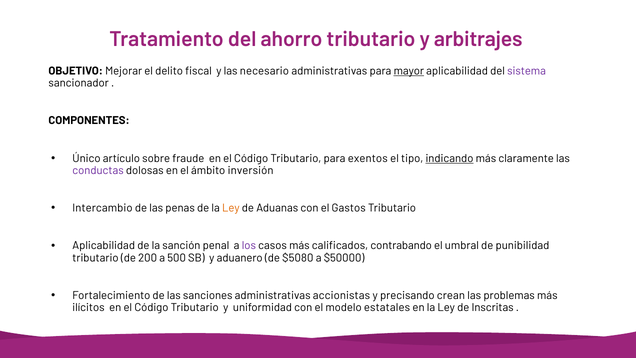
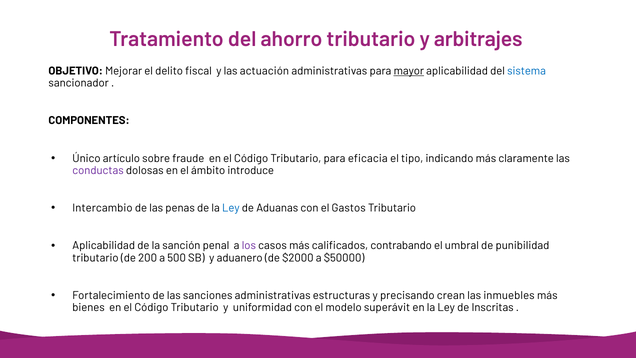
necesario: necesario -> actuación
sistema colour: purple -> blue
exentos: exentos -> eficacia
indicando underline: present -> none
inversión: inversión -> introduce
Ley at (231, 208) colour: orange -> blue
$5080: $5080 -> $2000
accionistas: accionistas -> estructuras
problemas: problemas -> inmuebles
ilícitos: ilícitos -> bienes
estatales: estatales -> superávit
